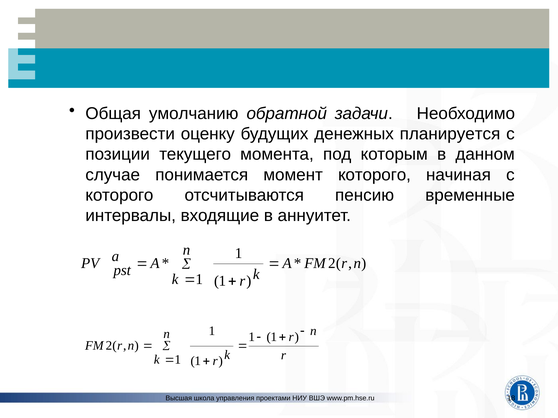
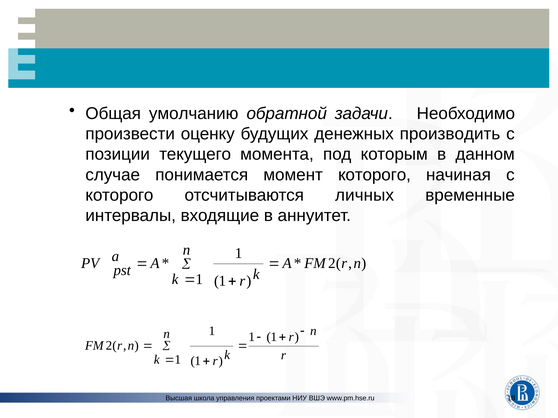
планируется: планируется -> производить
пенсию: пенсию -> личных
